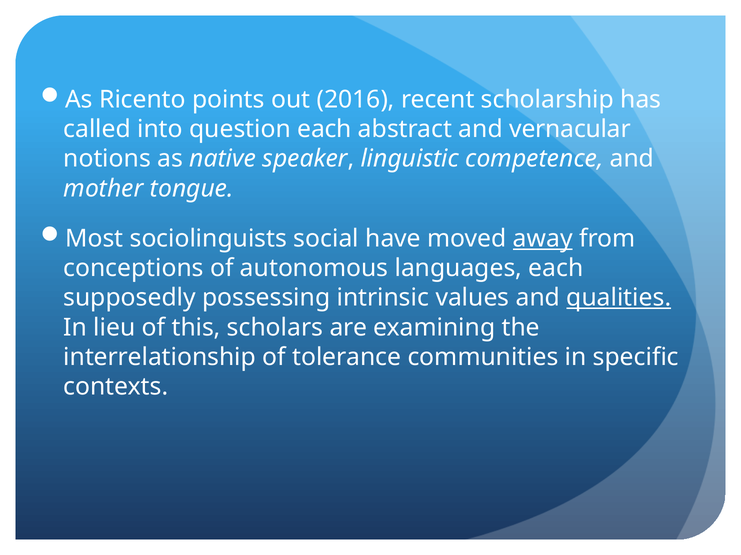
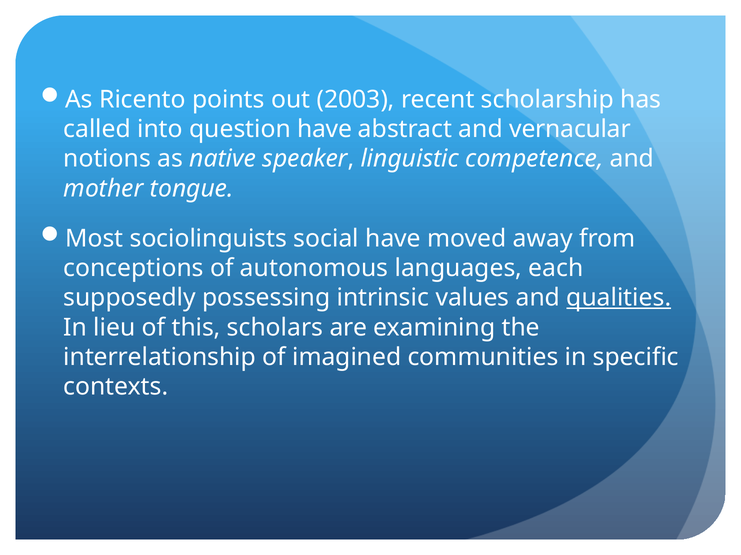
2016: 2016 -> 2003
question each: each -> have
away underline: present -> none
tolerance: tolerance -> imagined
